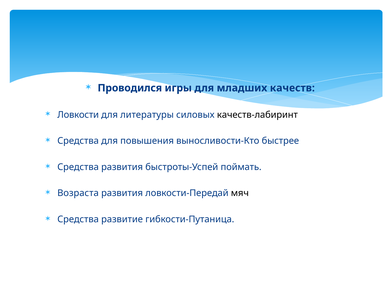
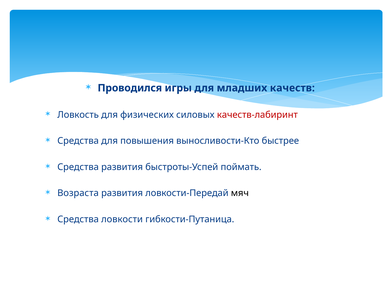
Ловкости: Ловкости -> Ловкость
литературы: литературы -> физических
качеств-лабиринт colour: black -> red
развитие: развитие -> ловкости
